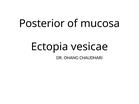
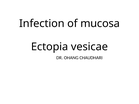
Posterior: Posterior -> Infection
